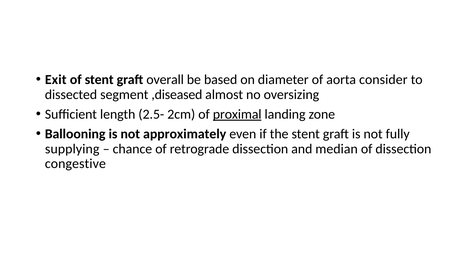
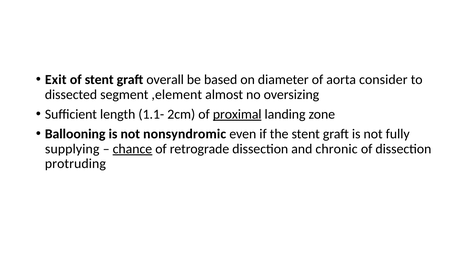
,diseased: ,diseased -> ,element
2.5-: 2.5- -> 1.1-
approximately: approximately -> nonsyndromic
chance underline: none -> present
median: median -> chronic
congestive: congestive -> protruding
